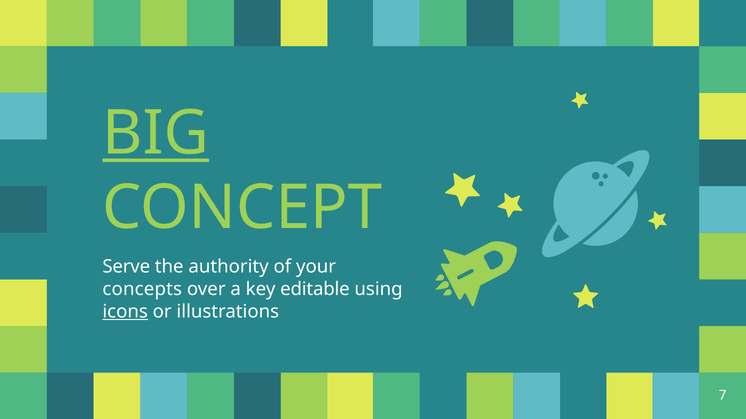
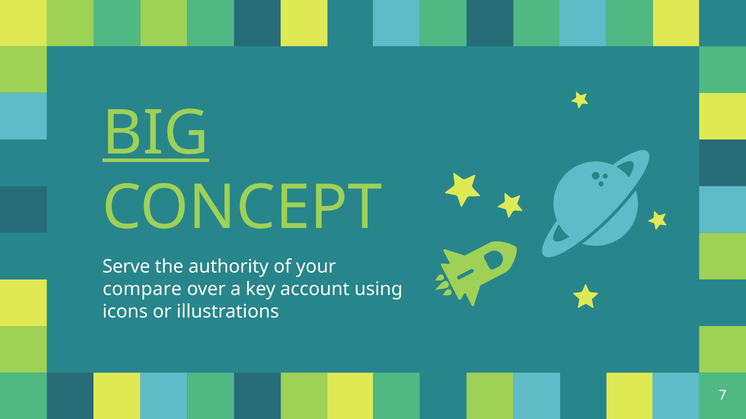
concepts: concepts -> compare
editable: editable -> account
icons underline: present -> none
